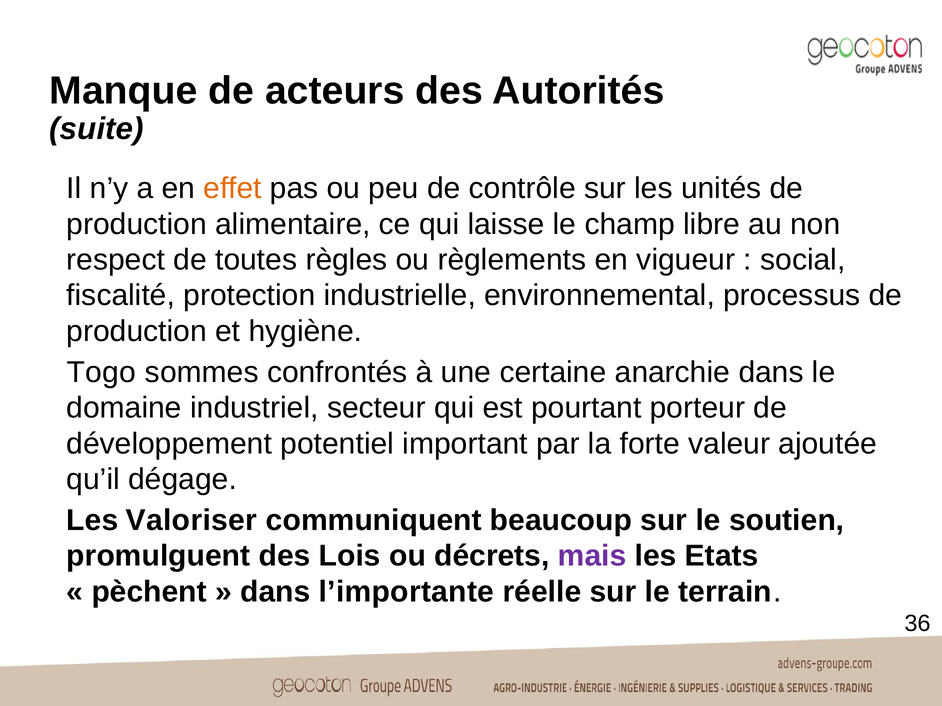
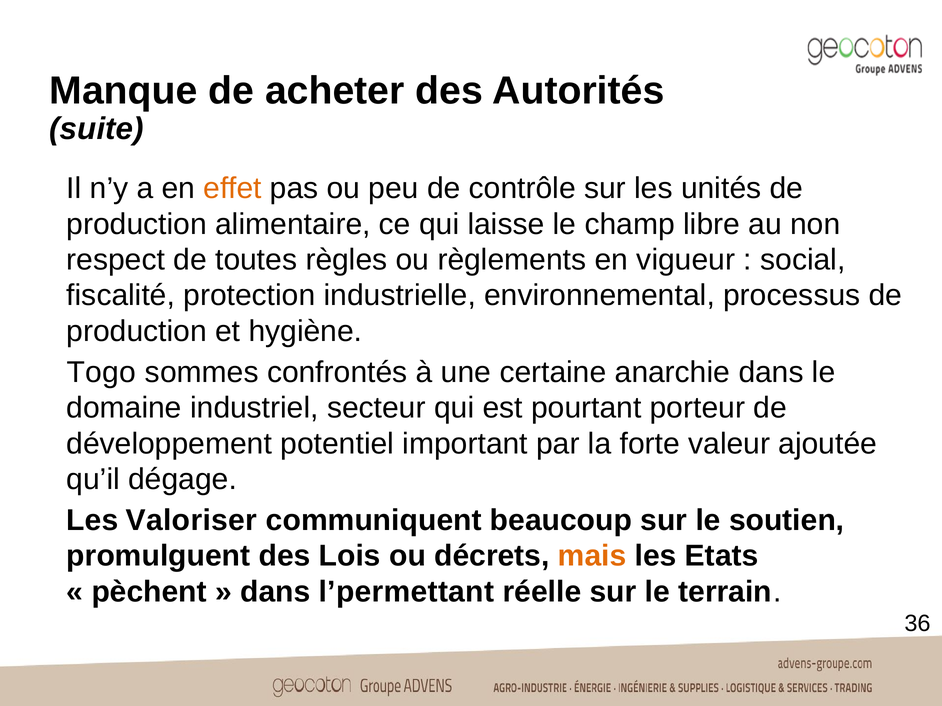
acteurs: acteurs -> acheter
mais colour: purple -> orange
l’importante: l’importante -> l’permettant
